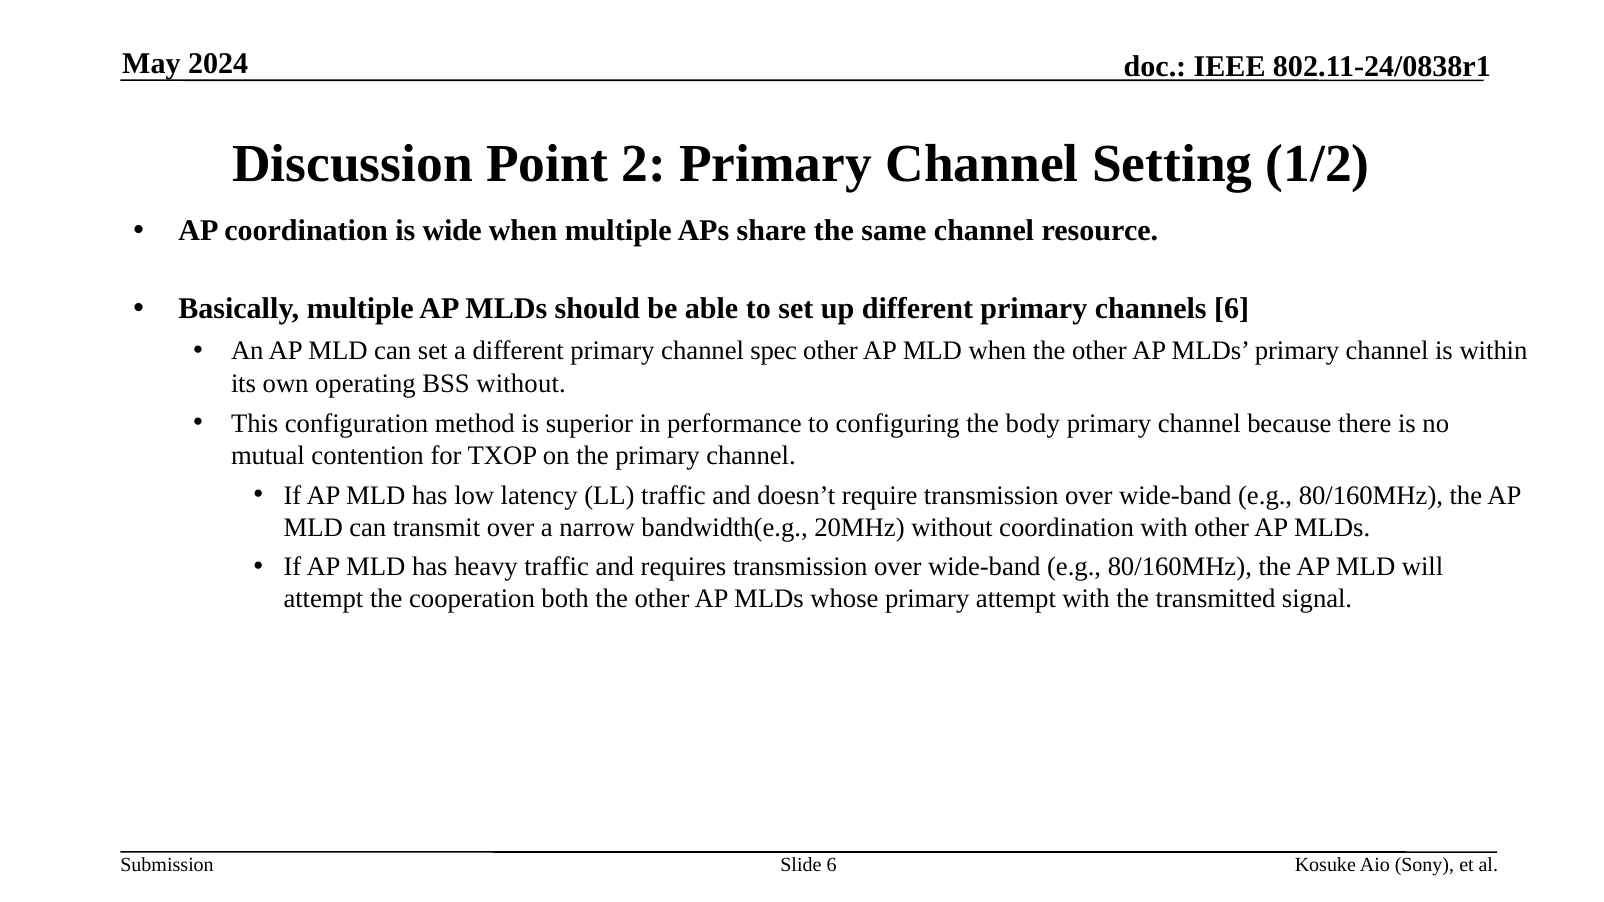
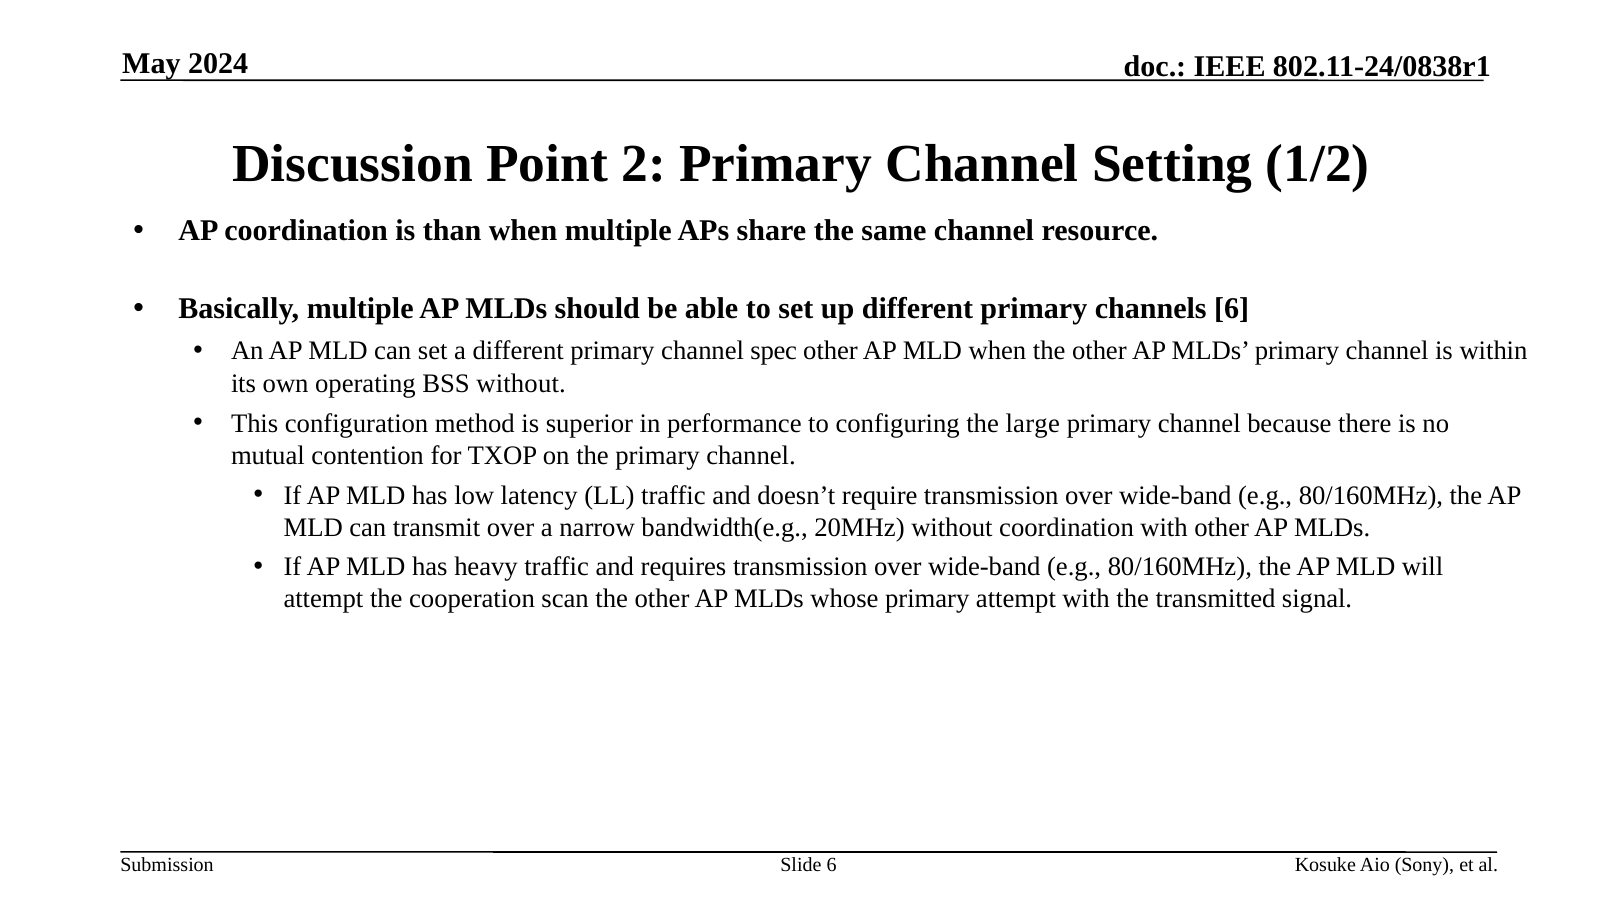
wide: wide -> than
body: body -> large
both: both -> scan
